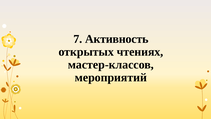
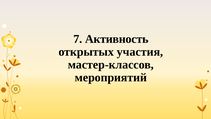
чтениях: чтениях -> участия
